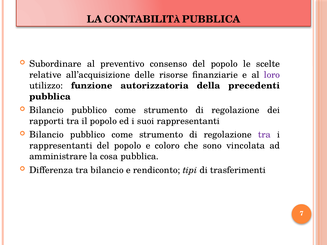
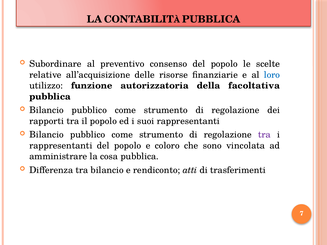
loro colour: purple -> blue
precedenti: precedenti -> facoltativa
tipi: tipi -> atti
